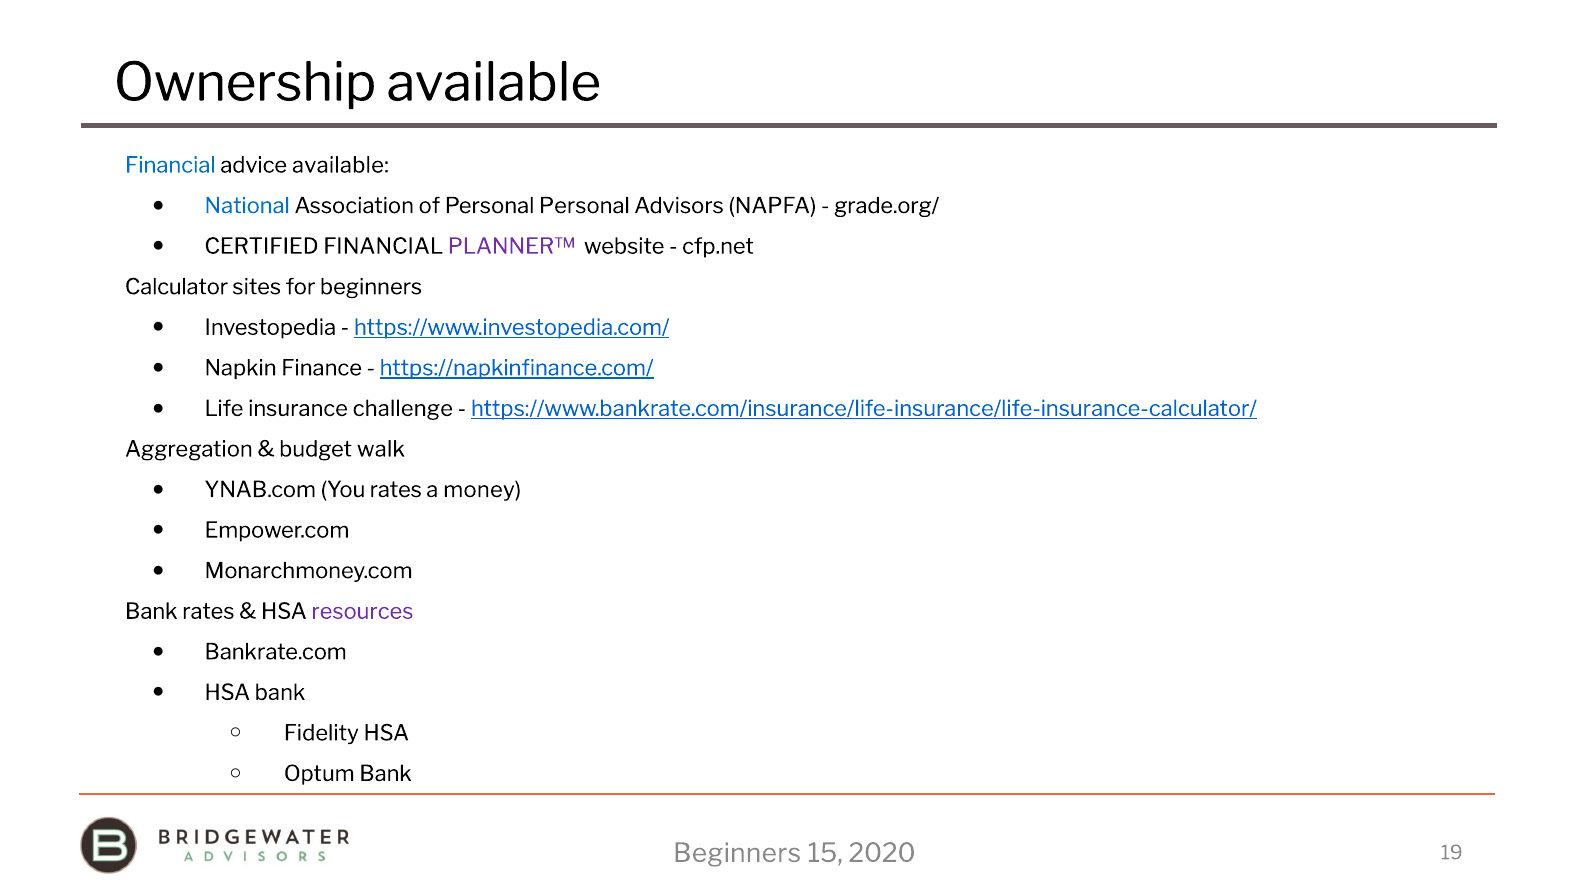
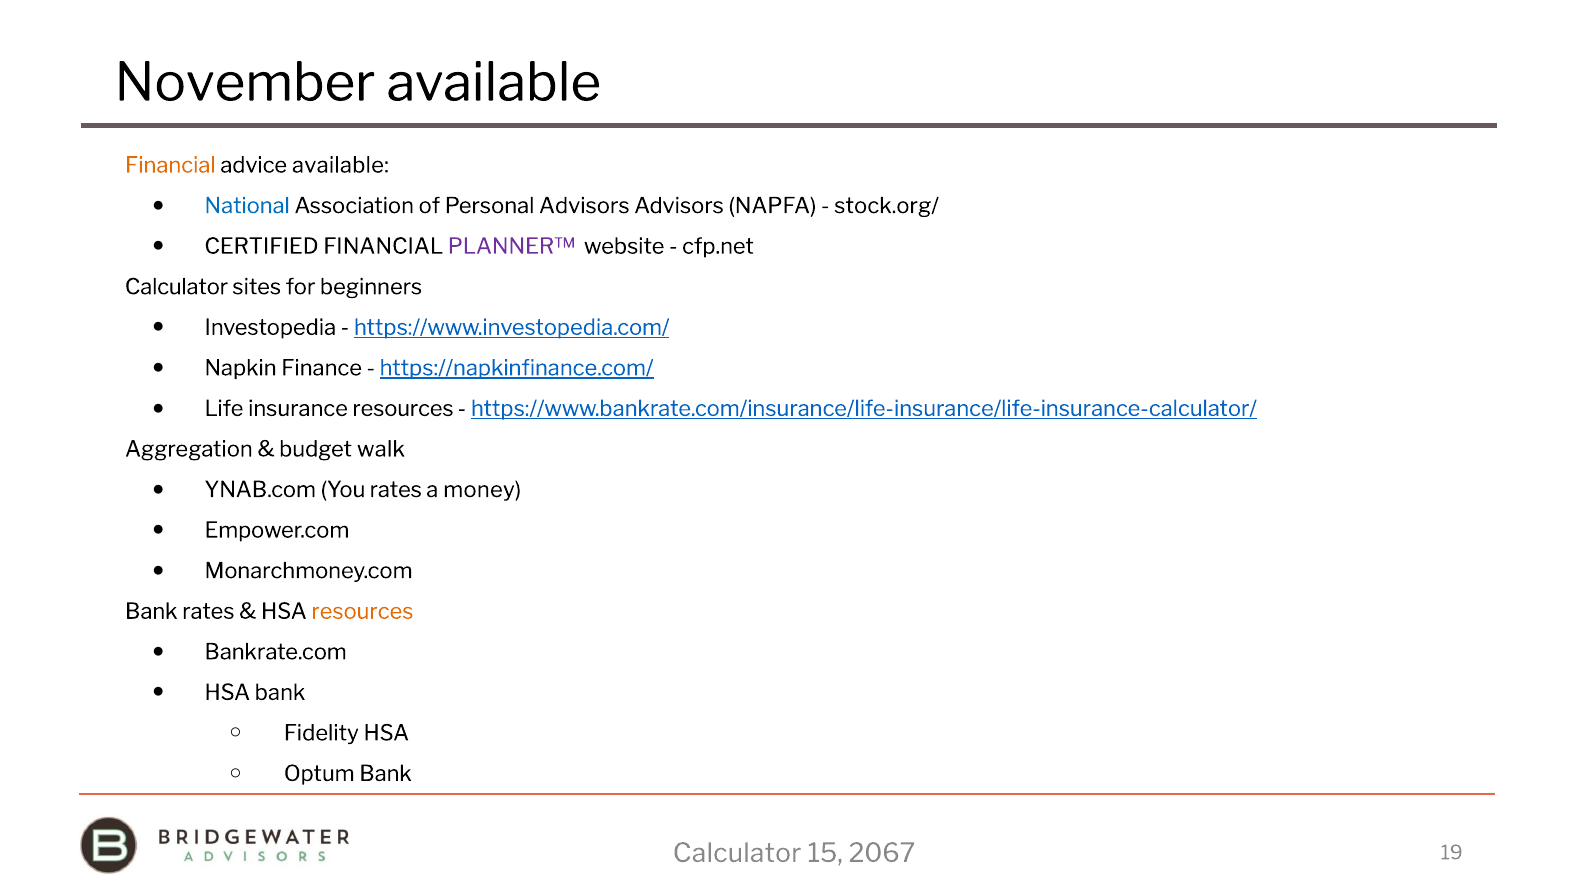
Ownership: Ownership -> November
Financial at (170, 165) colour: blue -> orange
Personal Personal: Personal -> Advisors
grade.org/: grade.org/ -> stock.org/
insurance challenge: challenge -> resources
resources at (362, 612) colour: purple -> orange
Beginners at (737, 853): Beginners -> Calculator
2020: 2020 -> 2067
